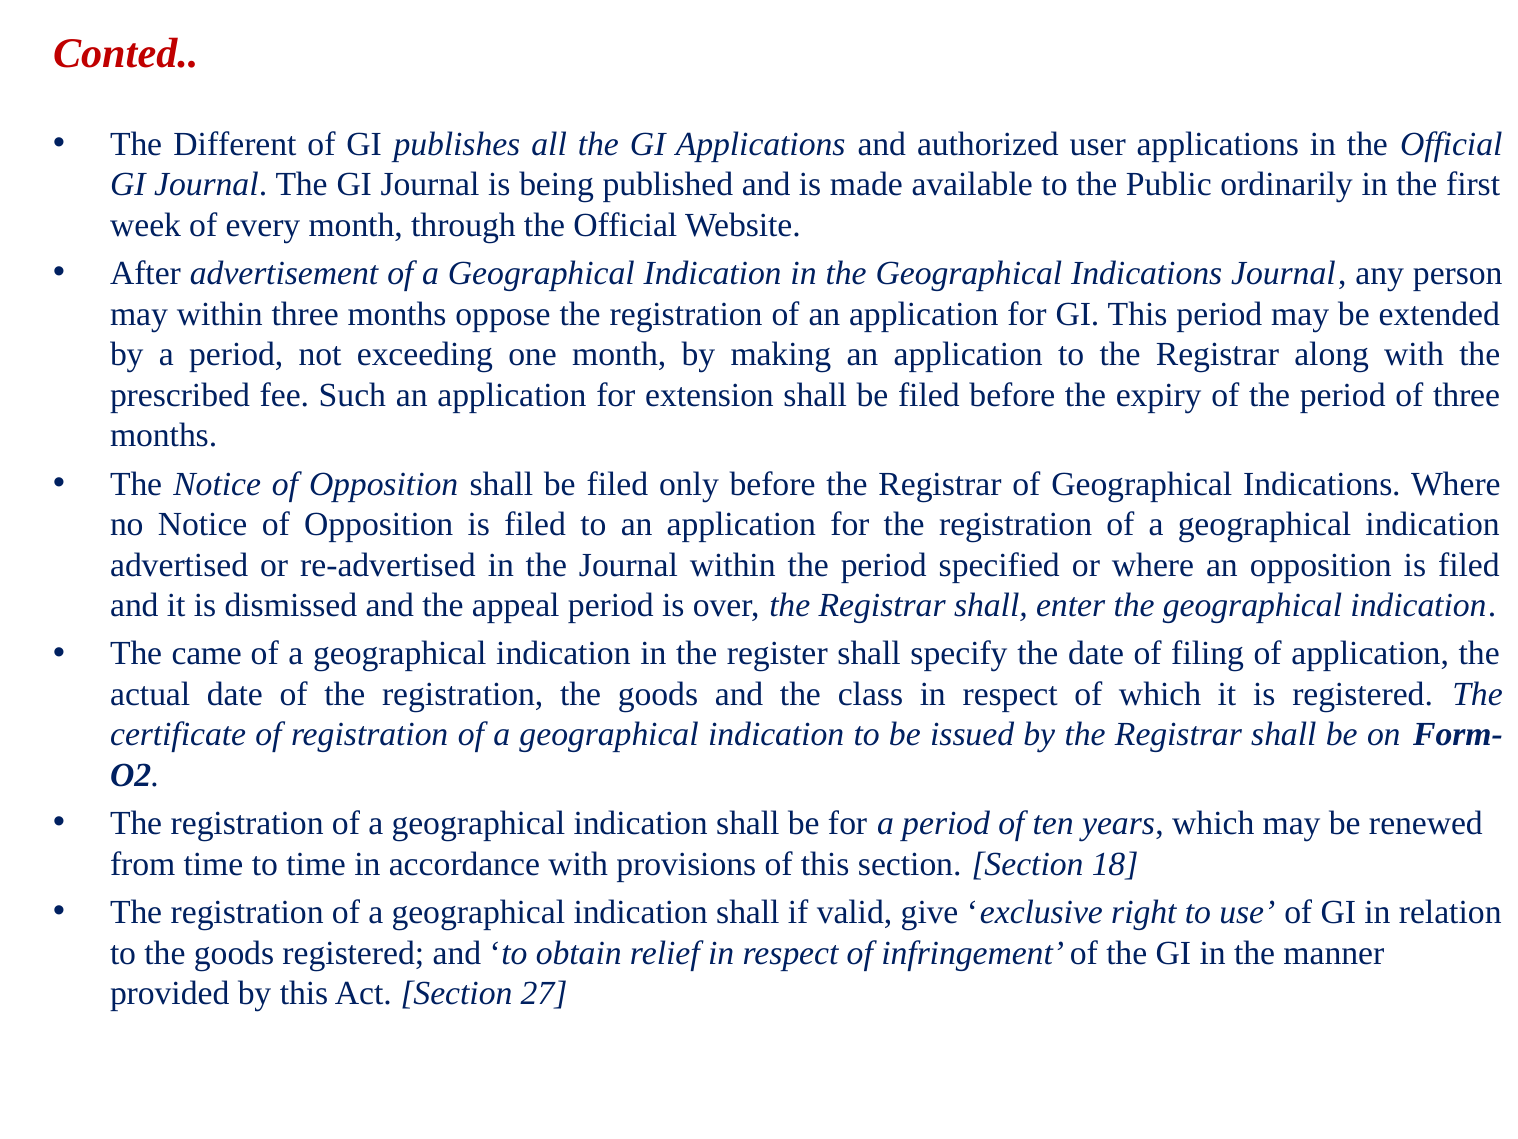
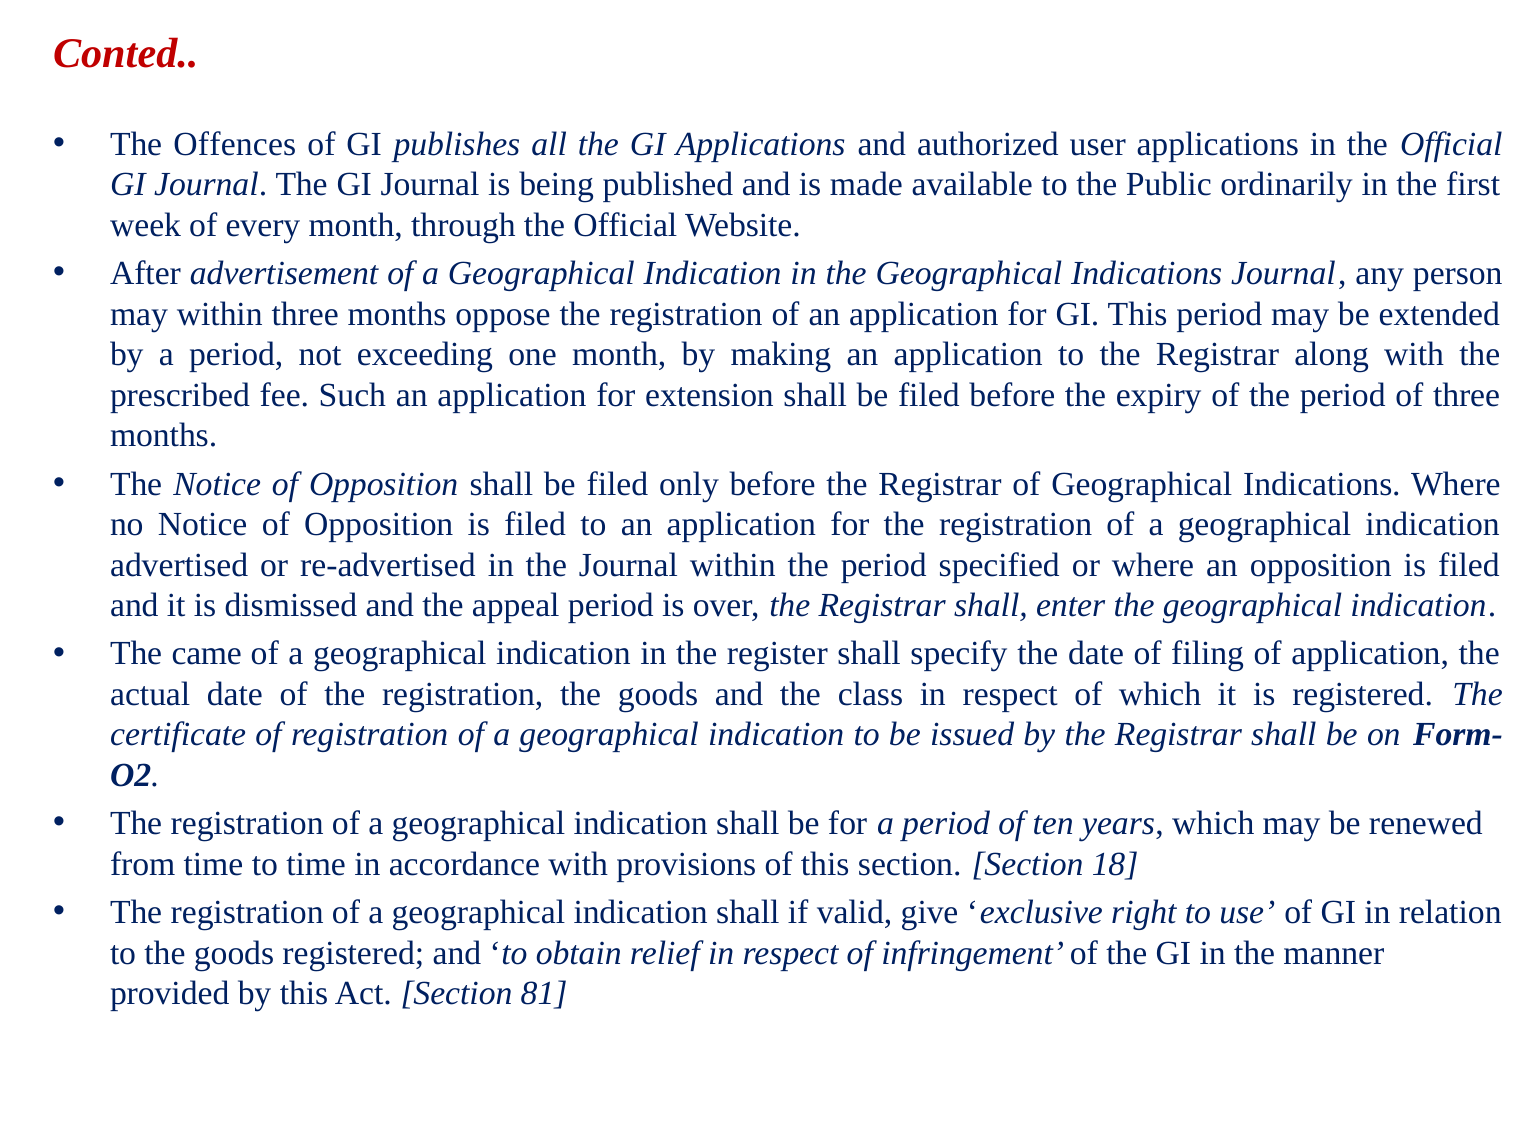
Different: Different -> Offences
27: 27 -> 81
